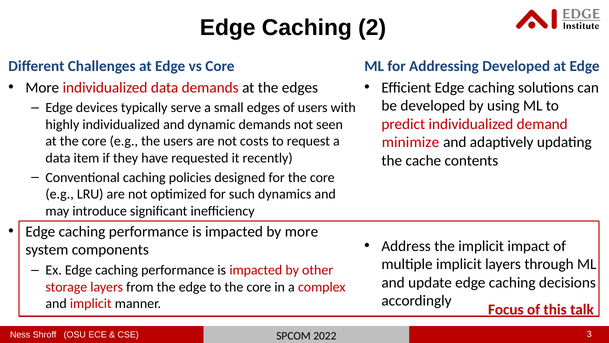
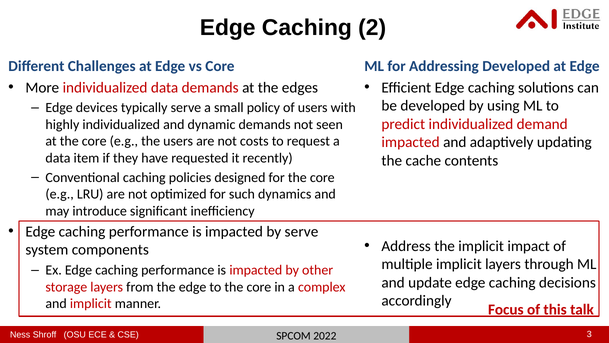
small edges: edges -> policy
minimize at (410, 142): minimize -> impacted
by more: more -> serve
